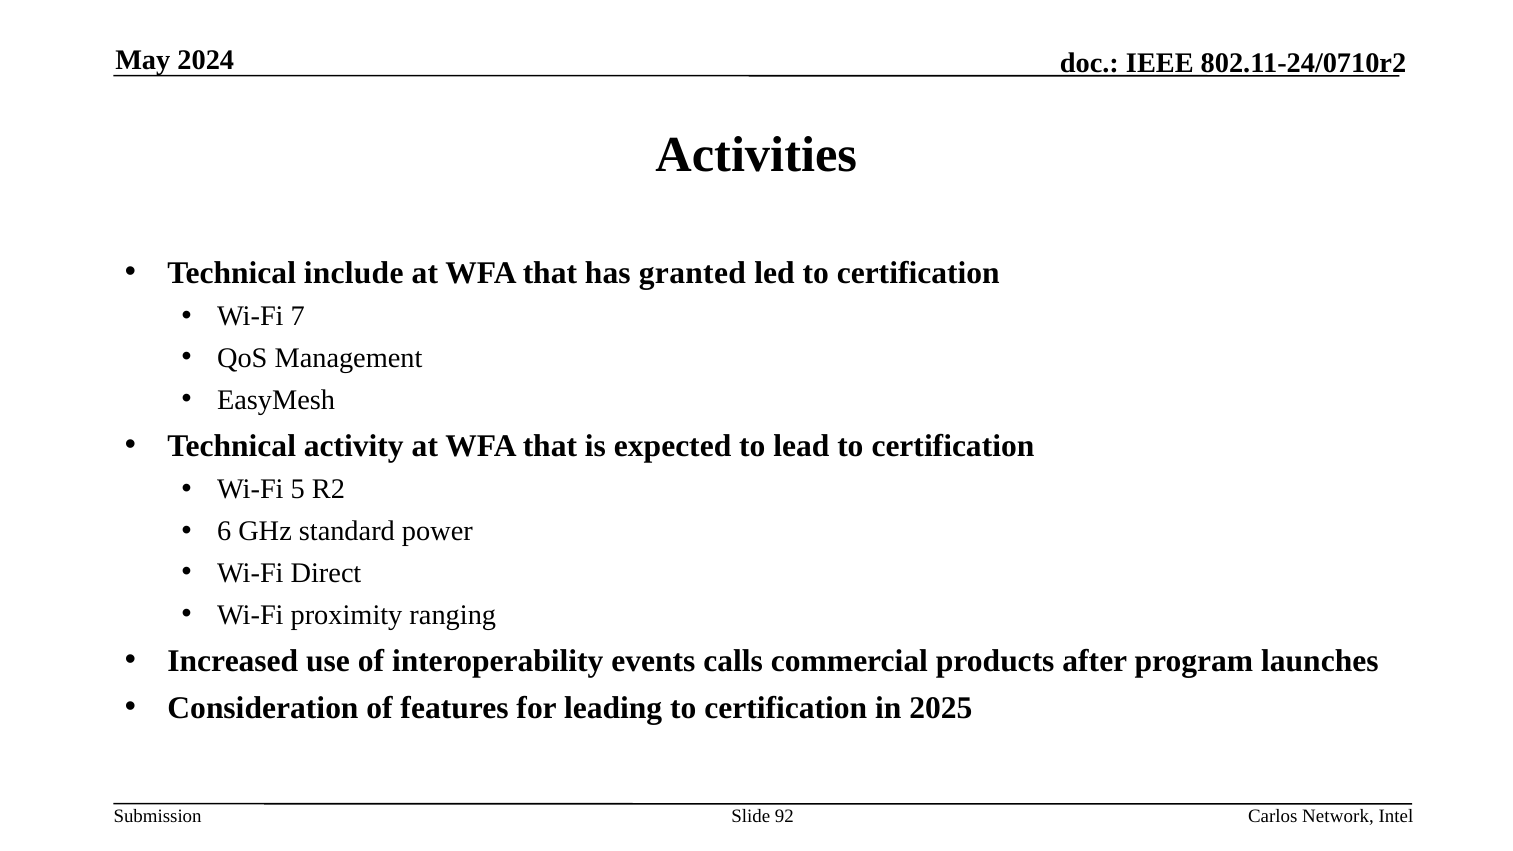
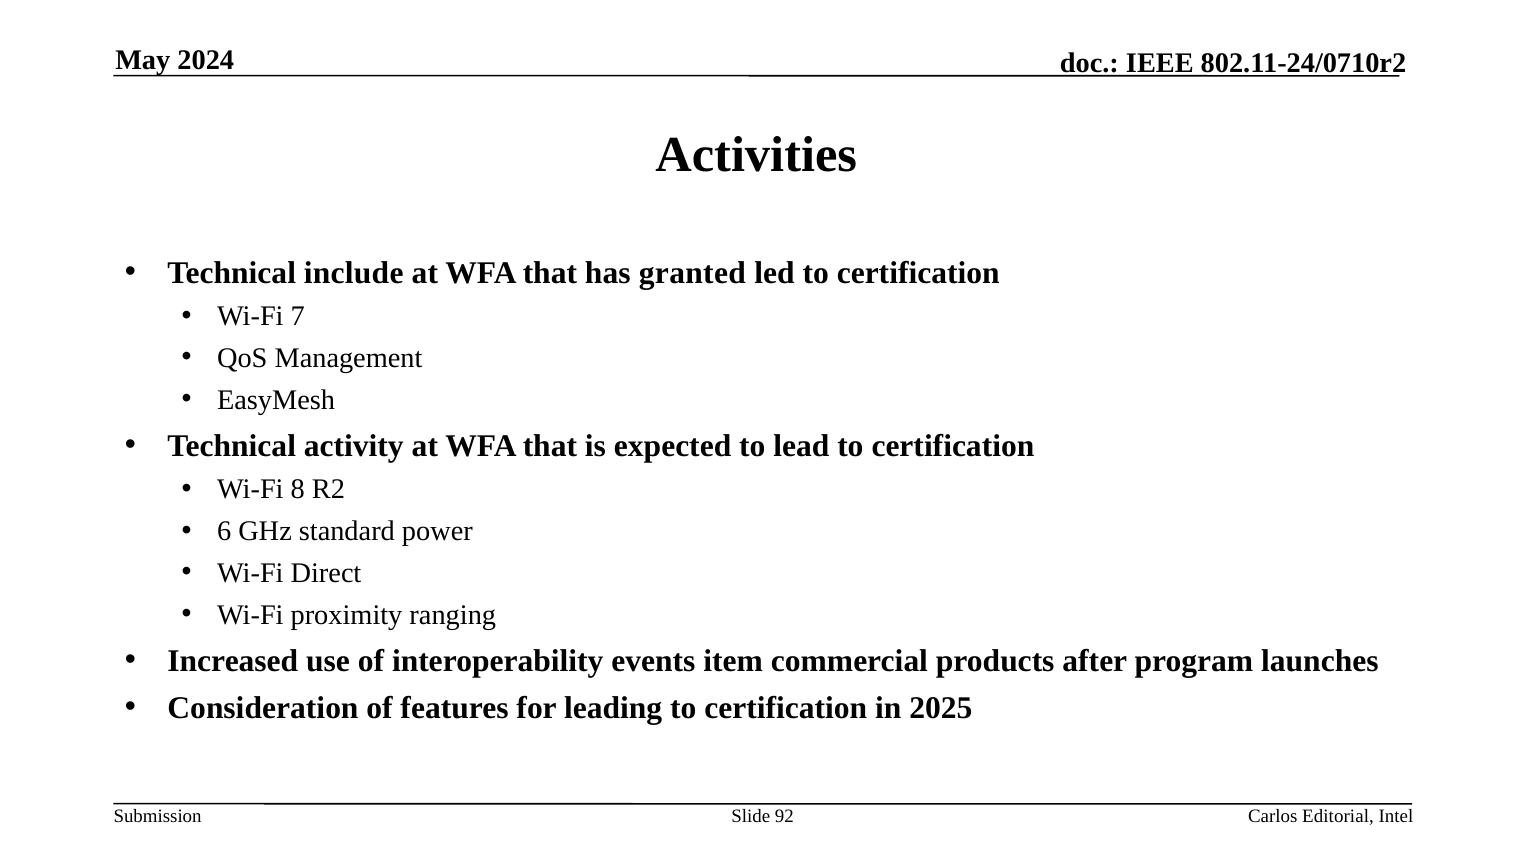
5: 5 -> 8
calls: calls -> item
Network: Network -> Editorial
